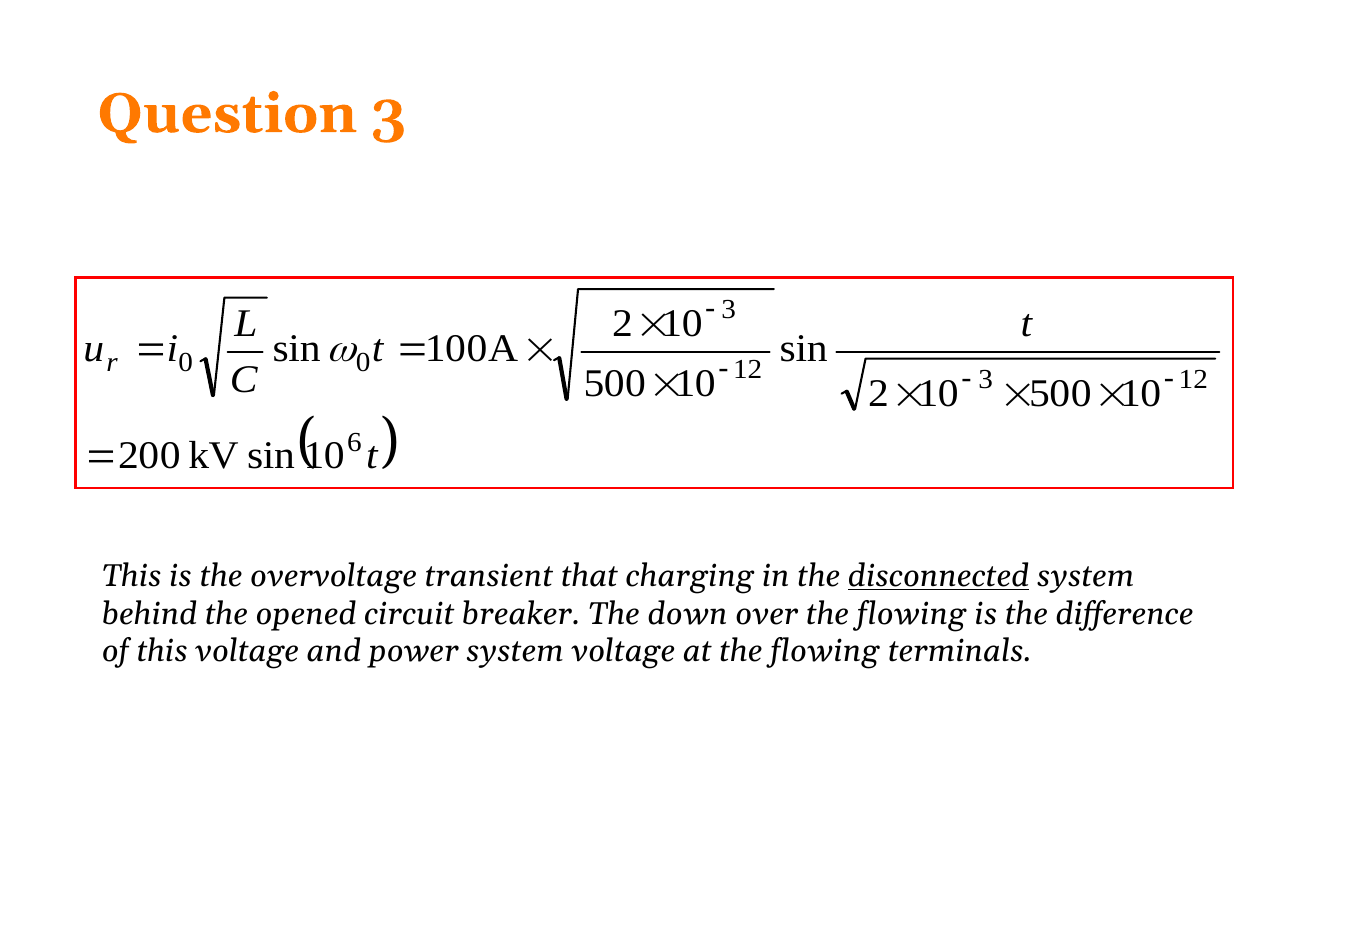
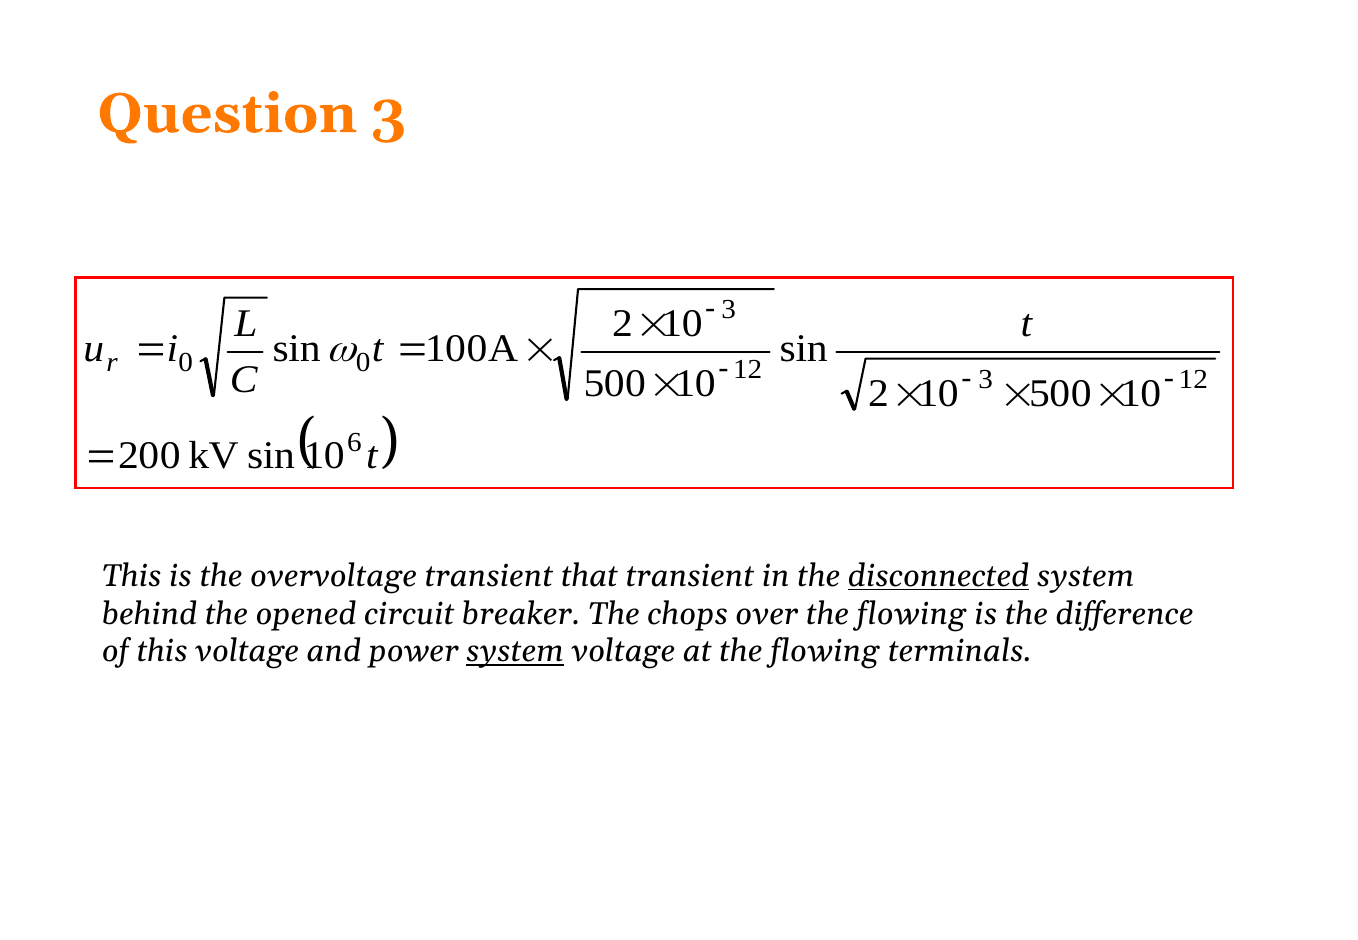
that charging: charging -> transient
down: down -> chops
system at (515, 651) underline: none -> present
